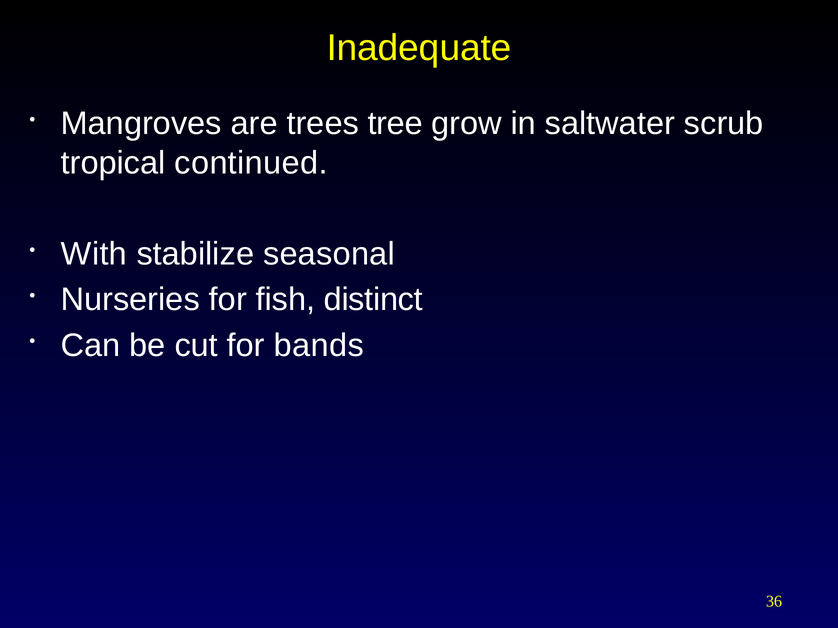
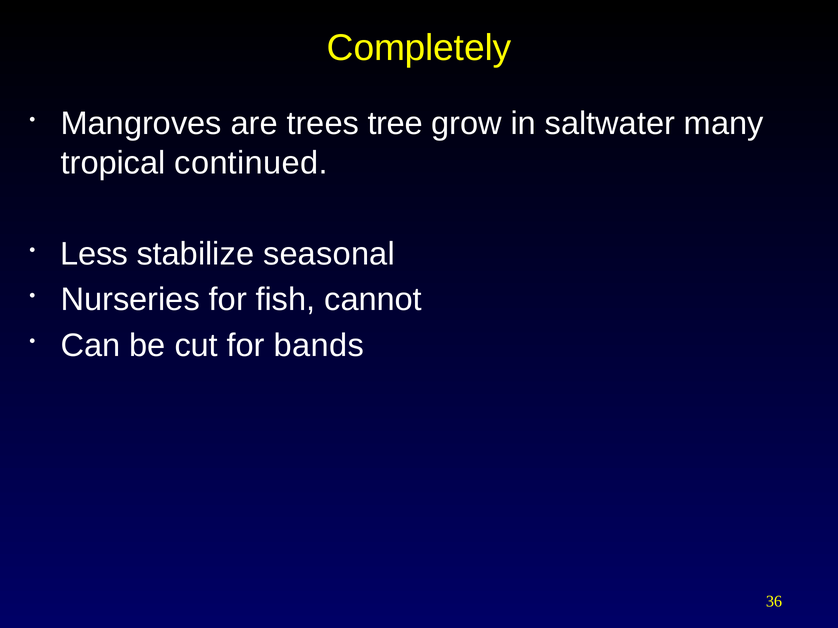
Inadequate: Inadequate -> Completely
scrub: scrub -> many
With: With -> Less
distinct: distinct -> cannot
